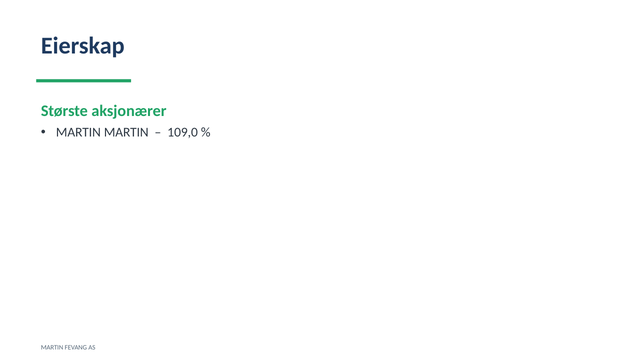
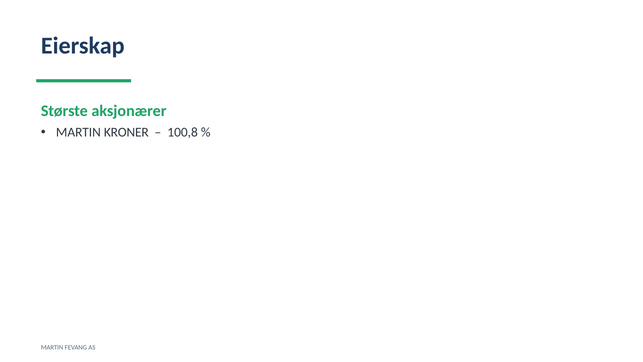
MARTIN MARTIN: MARTIN -> KRONER
109,0: 109,0 -> 100,8
